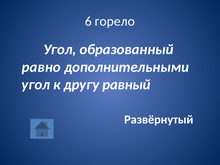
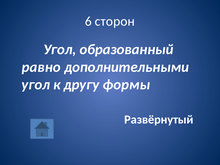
горело: горело -> сторон
равный: равный -> формы
